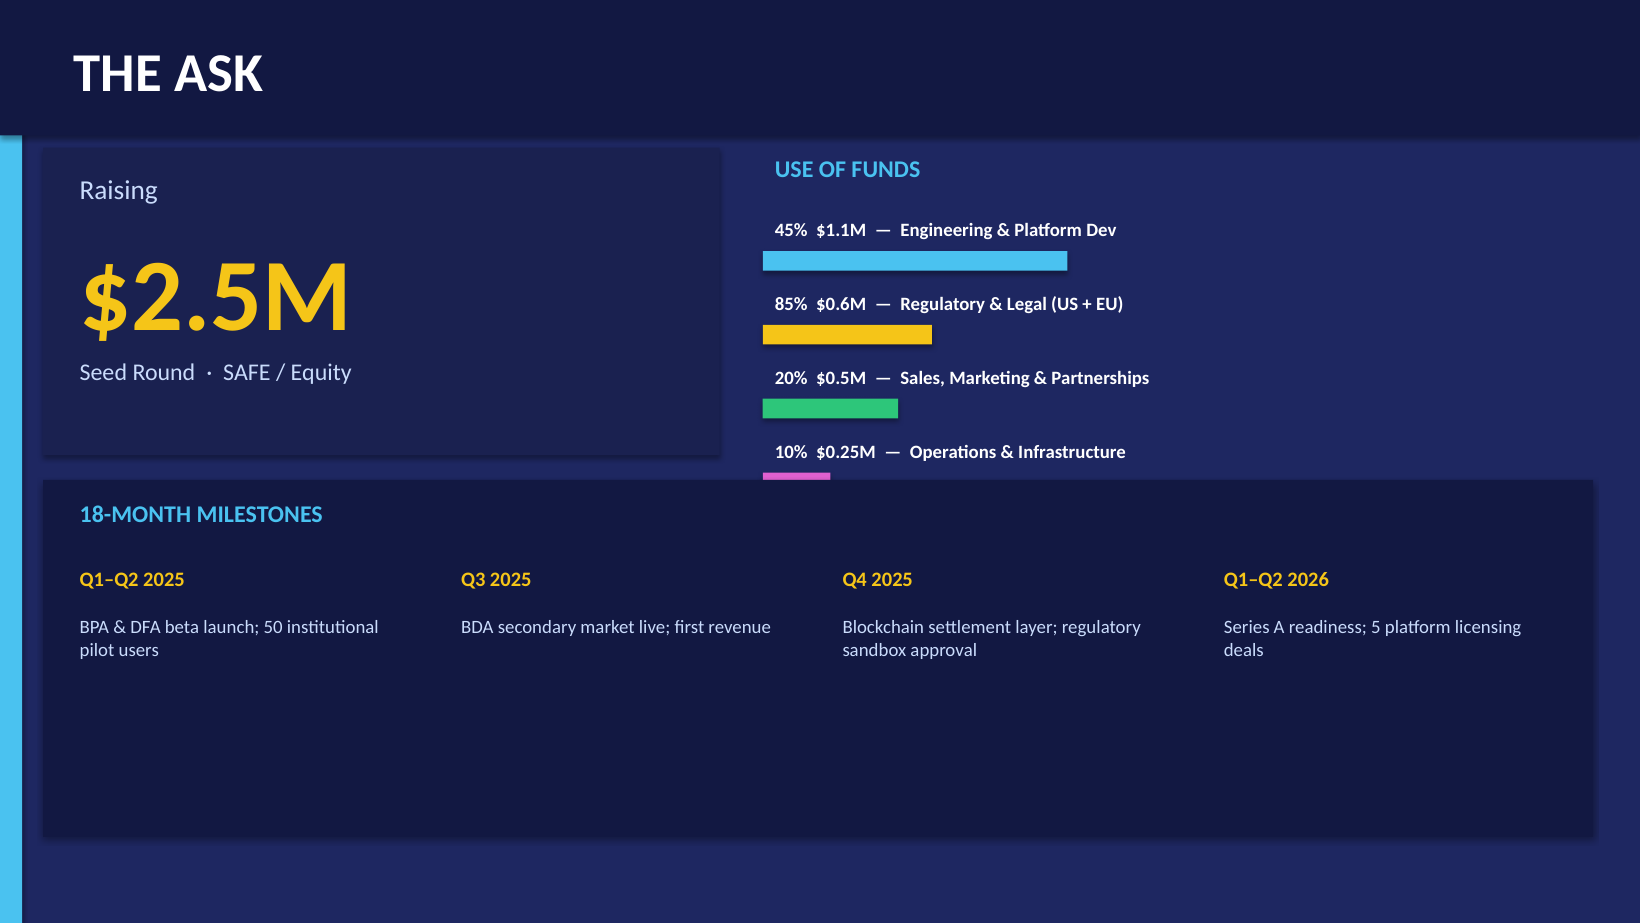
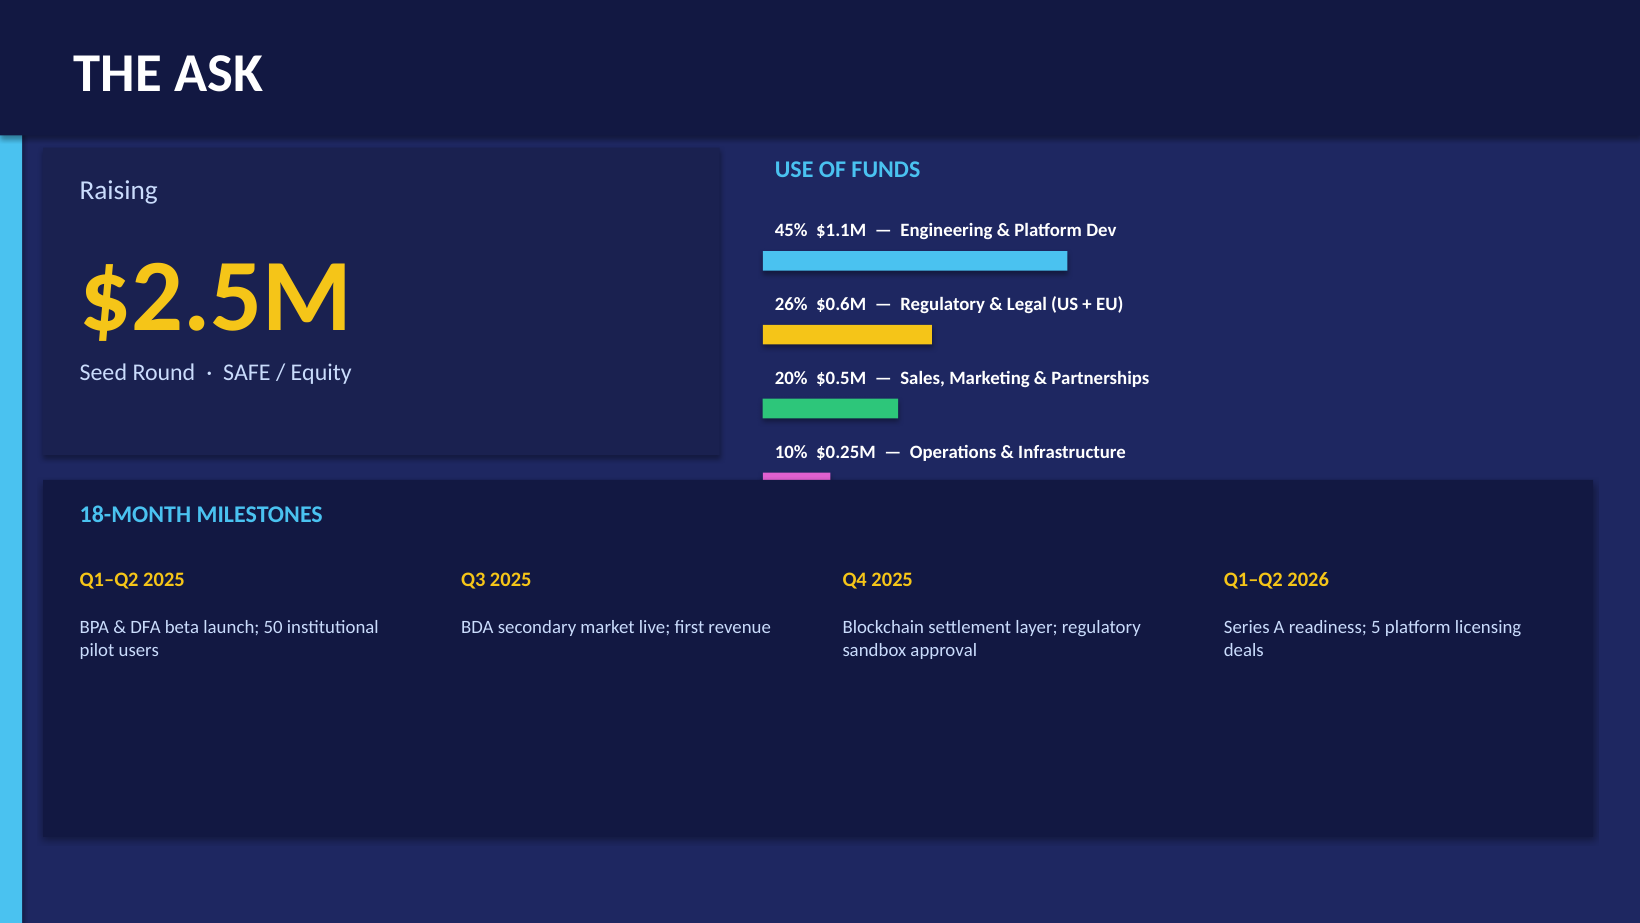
85%: 85% -> 26%
